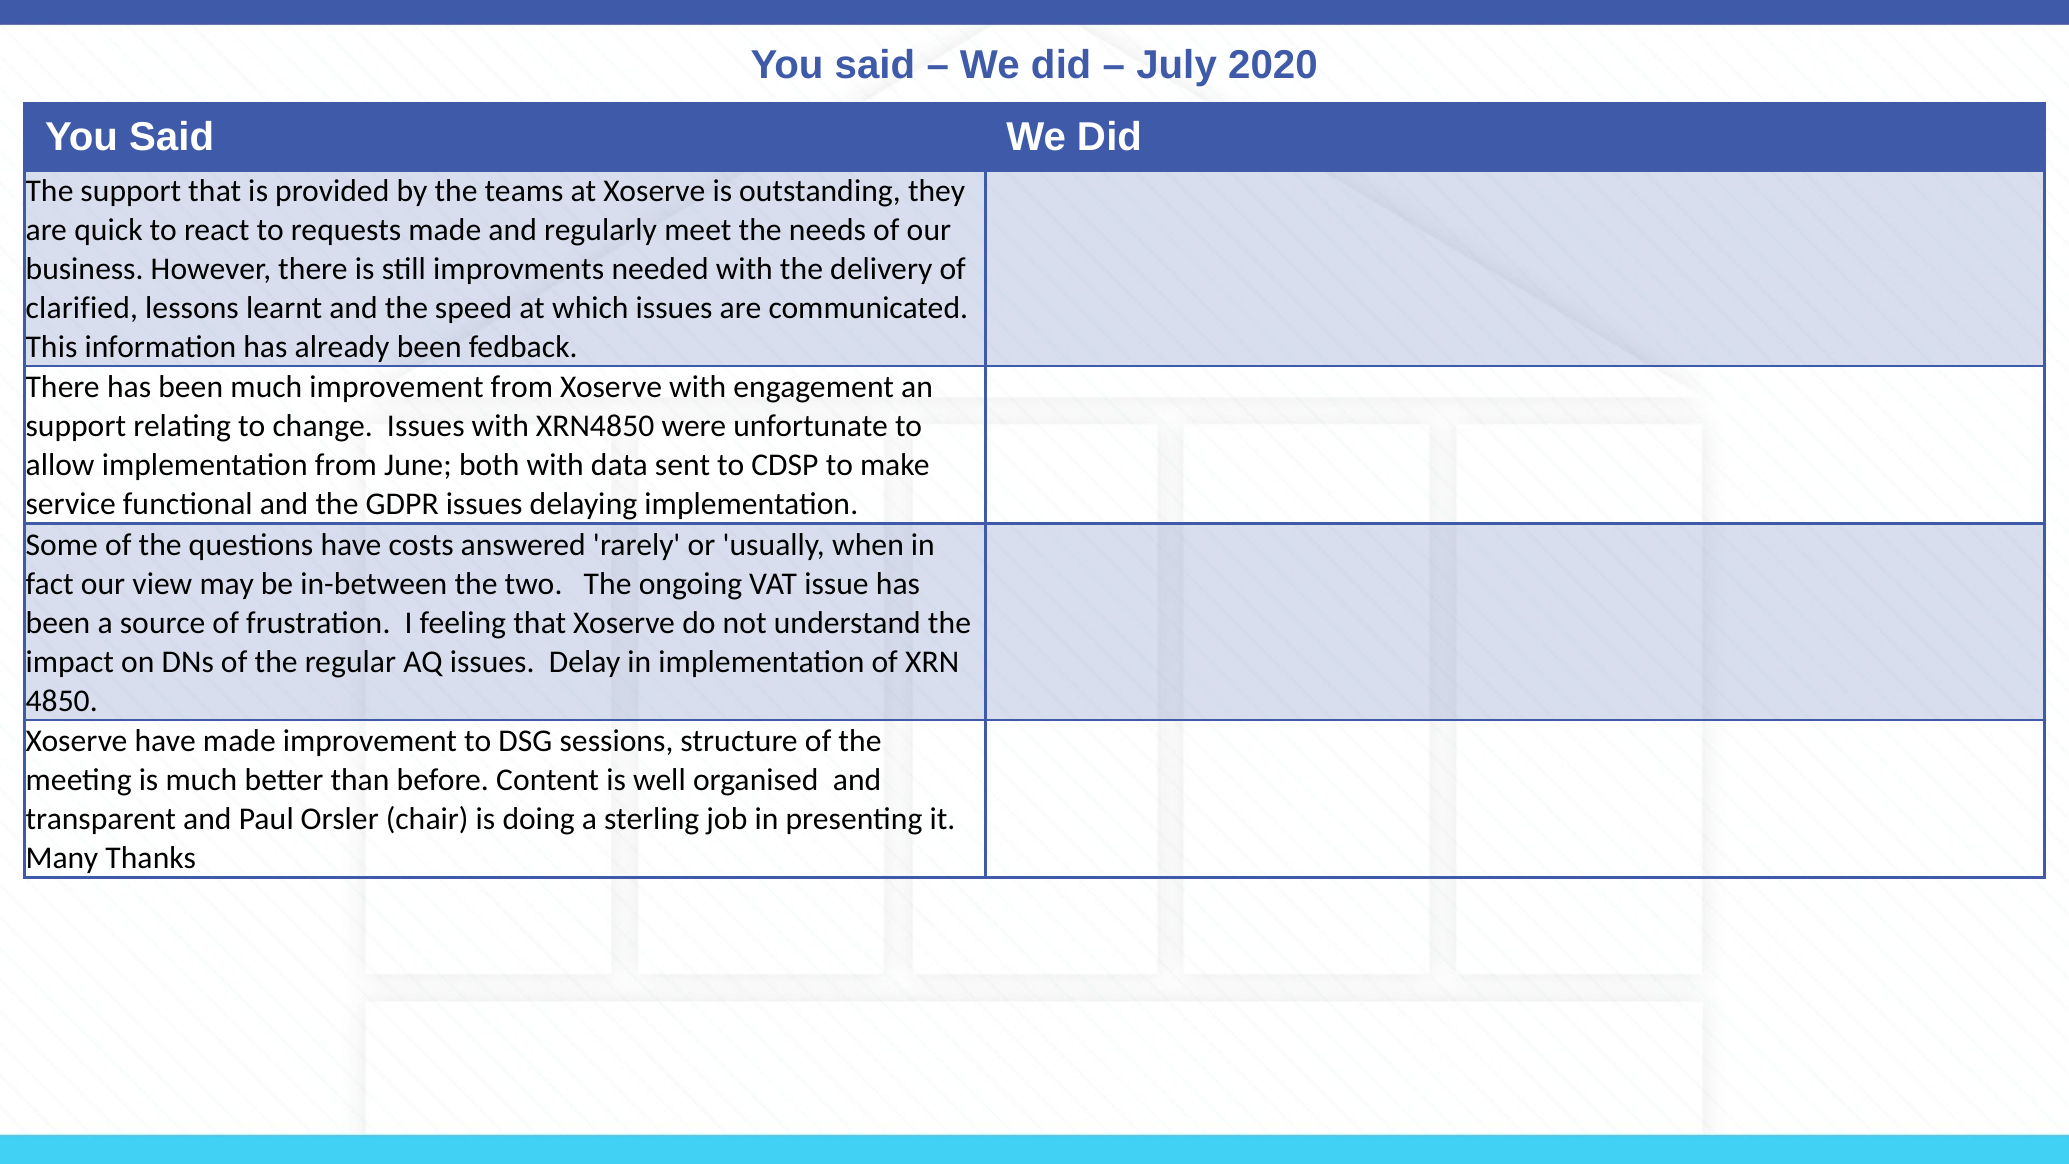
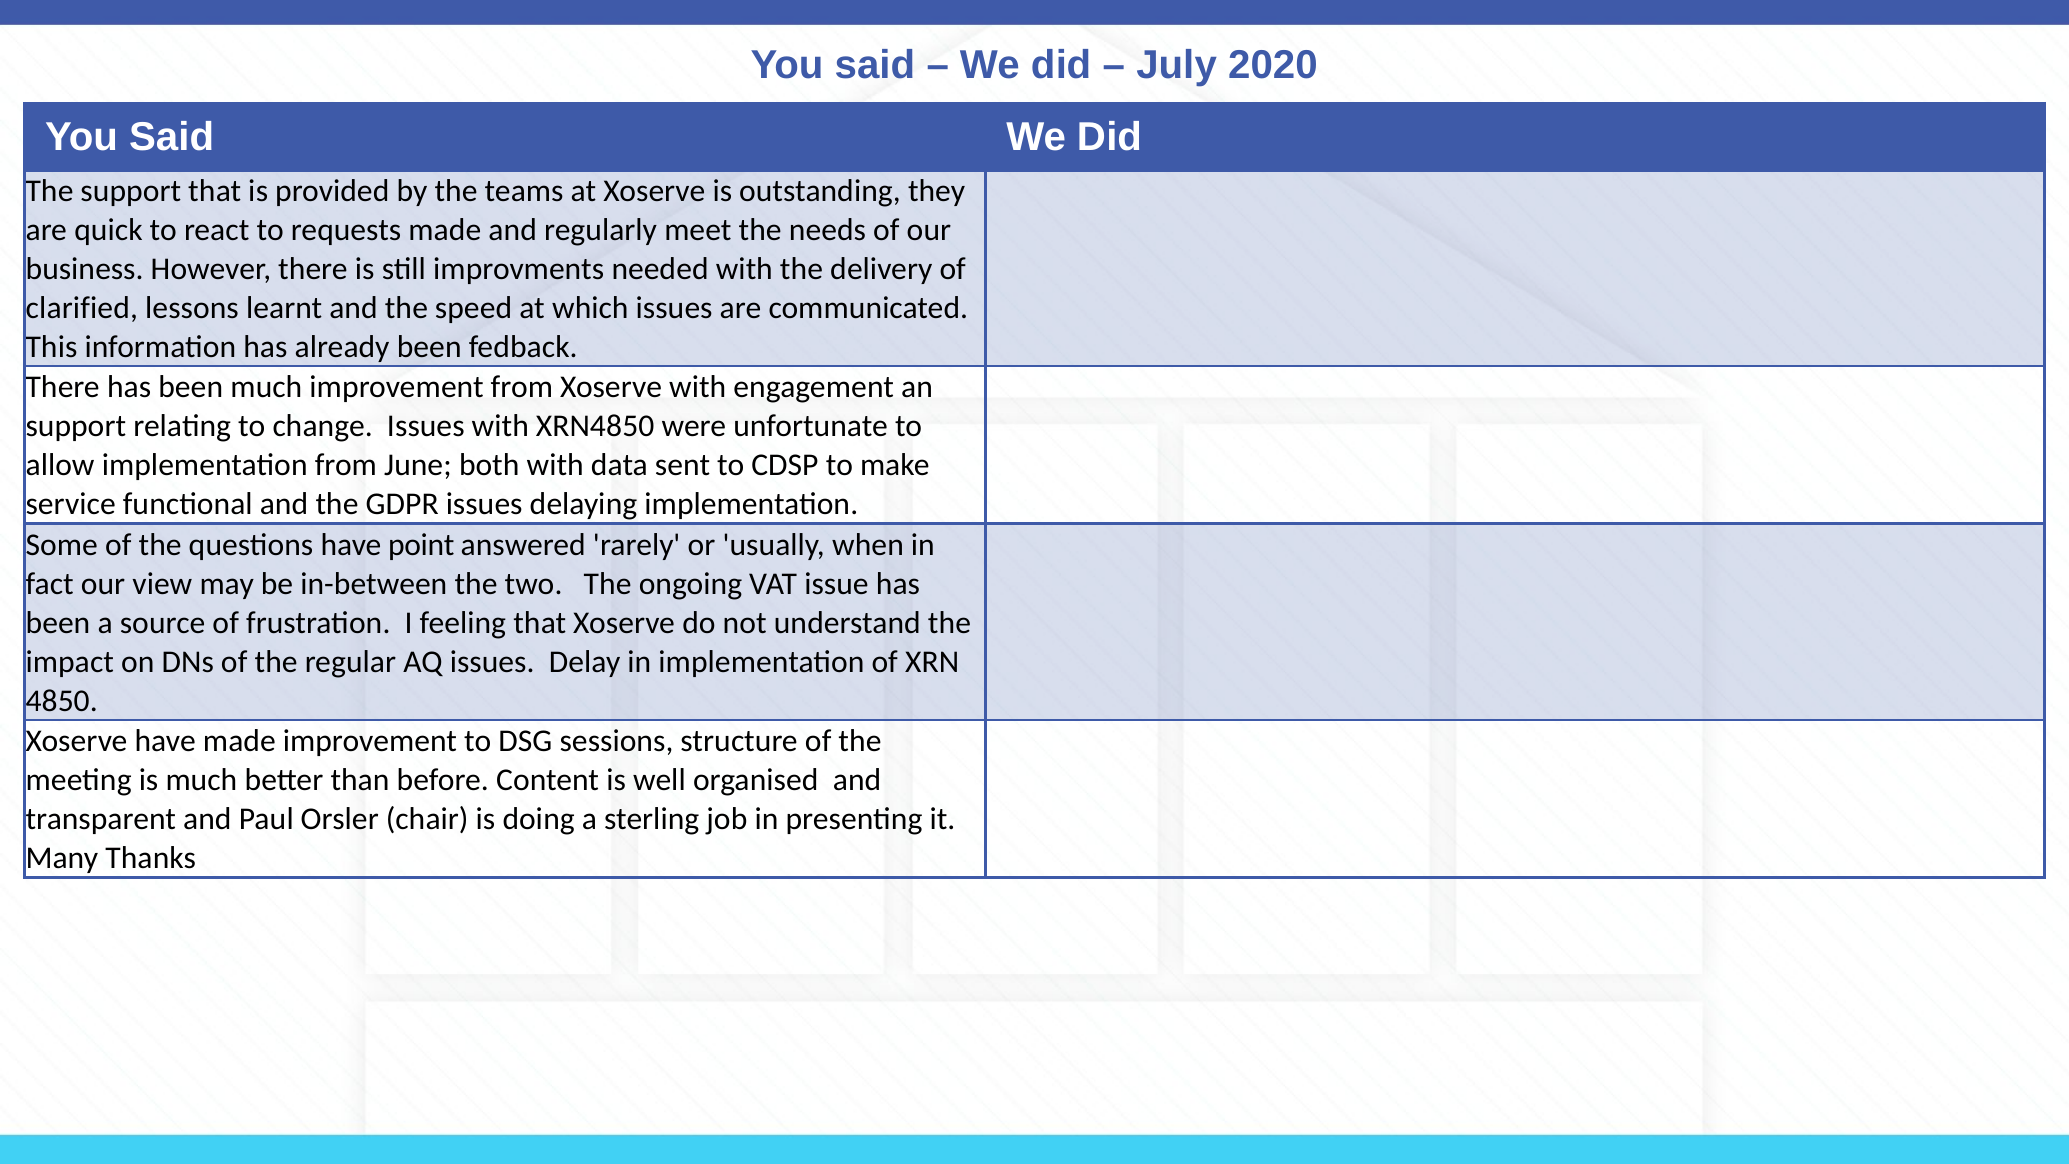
costs: costs -> point
